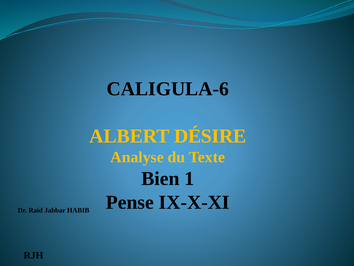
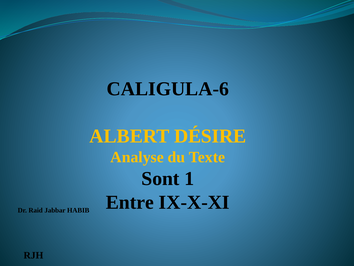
Bien: Bien -> Sont
Pense: Pense -> Entre
